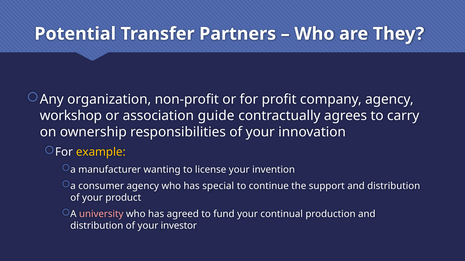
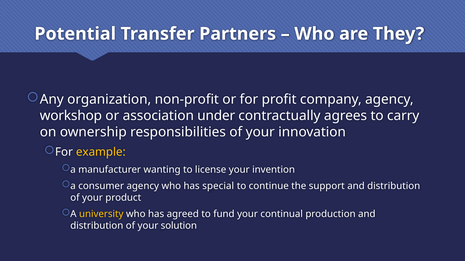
guide: guide -> under
university colour: pink -> yellow
investor: investor -> solution
